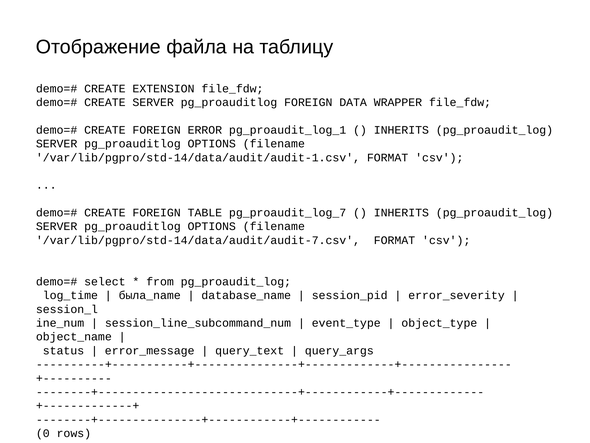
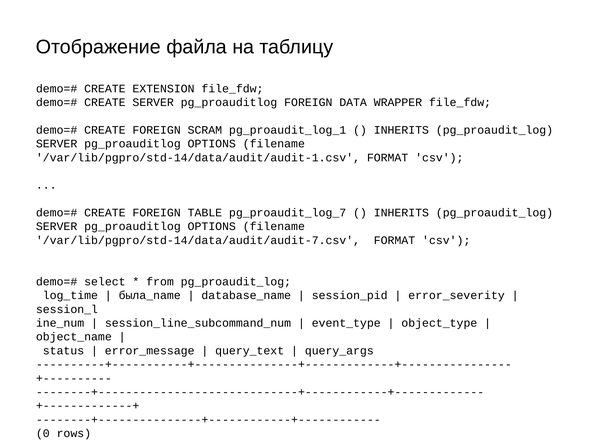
ERROR: ERROR -> SCRAM
